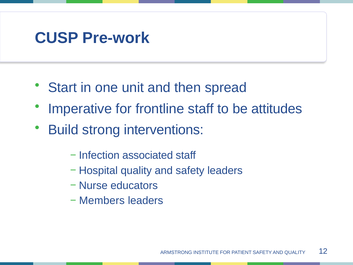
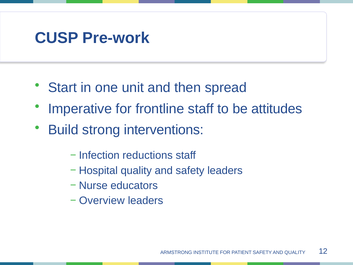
associated: associated -> reductions
Members: Members -> Overview
